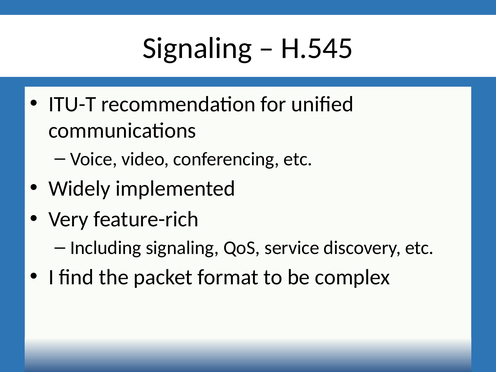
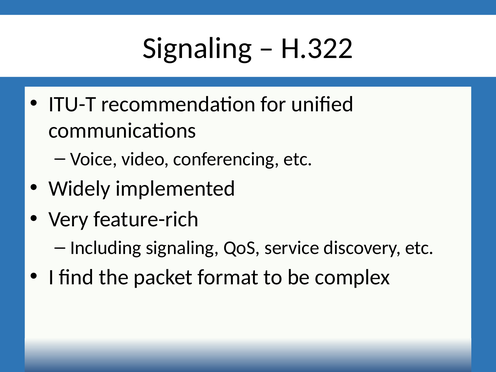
H.545: H.545 -> H.322
